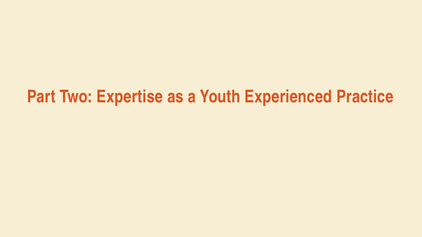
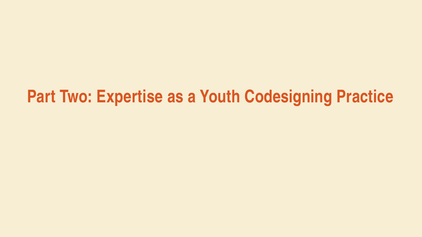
Experienced: Experienced -> Codesigning
